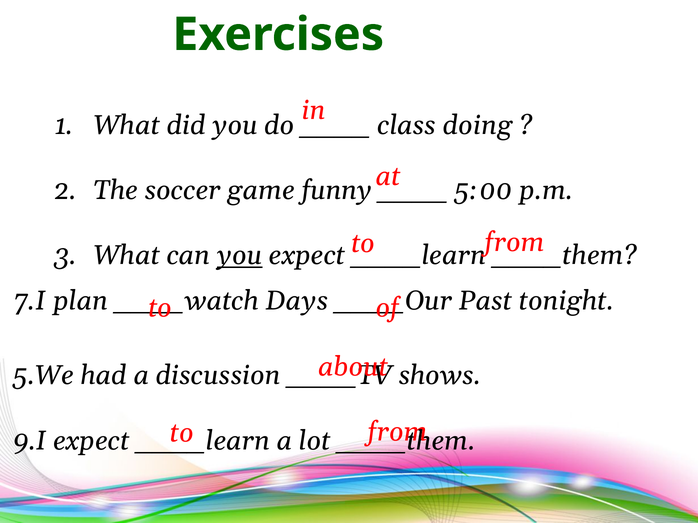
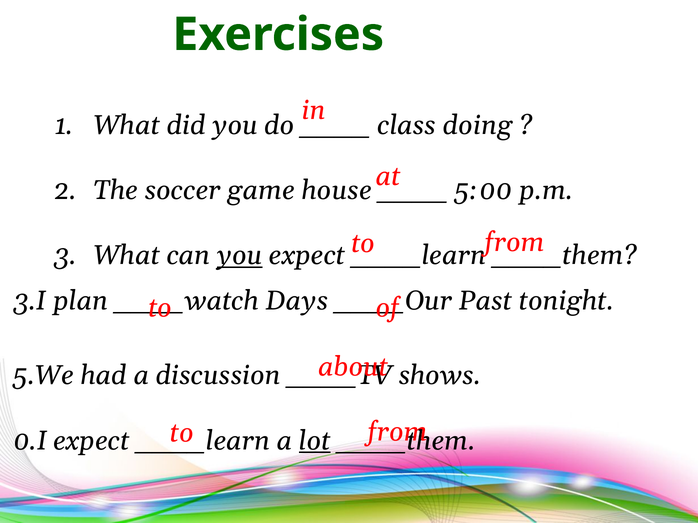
funny: funny -> house
7.I: 7.I -> 3.I
9.I: 9.I -> 0.I
lot underline: none -> present
